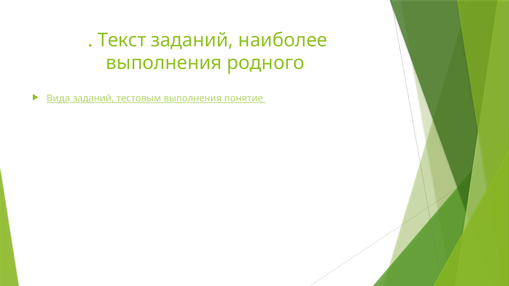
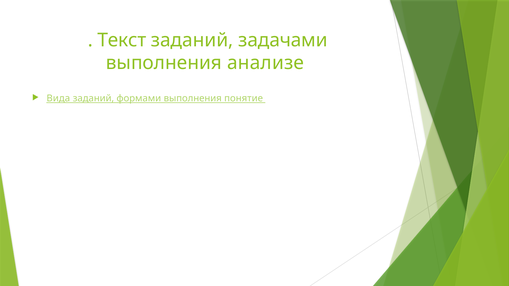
наиболее: наиболее -> задачами
родного: родного -> анализе
тестовым: тестовым -> формами
